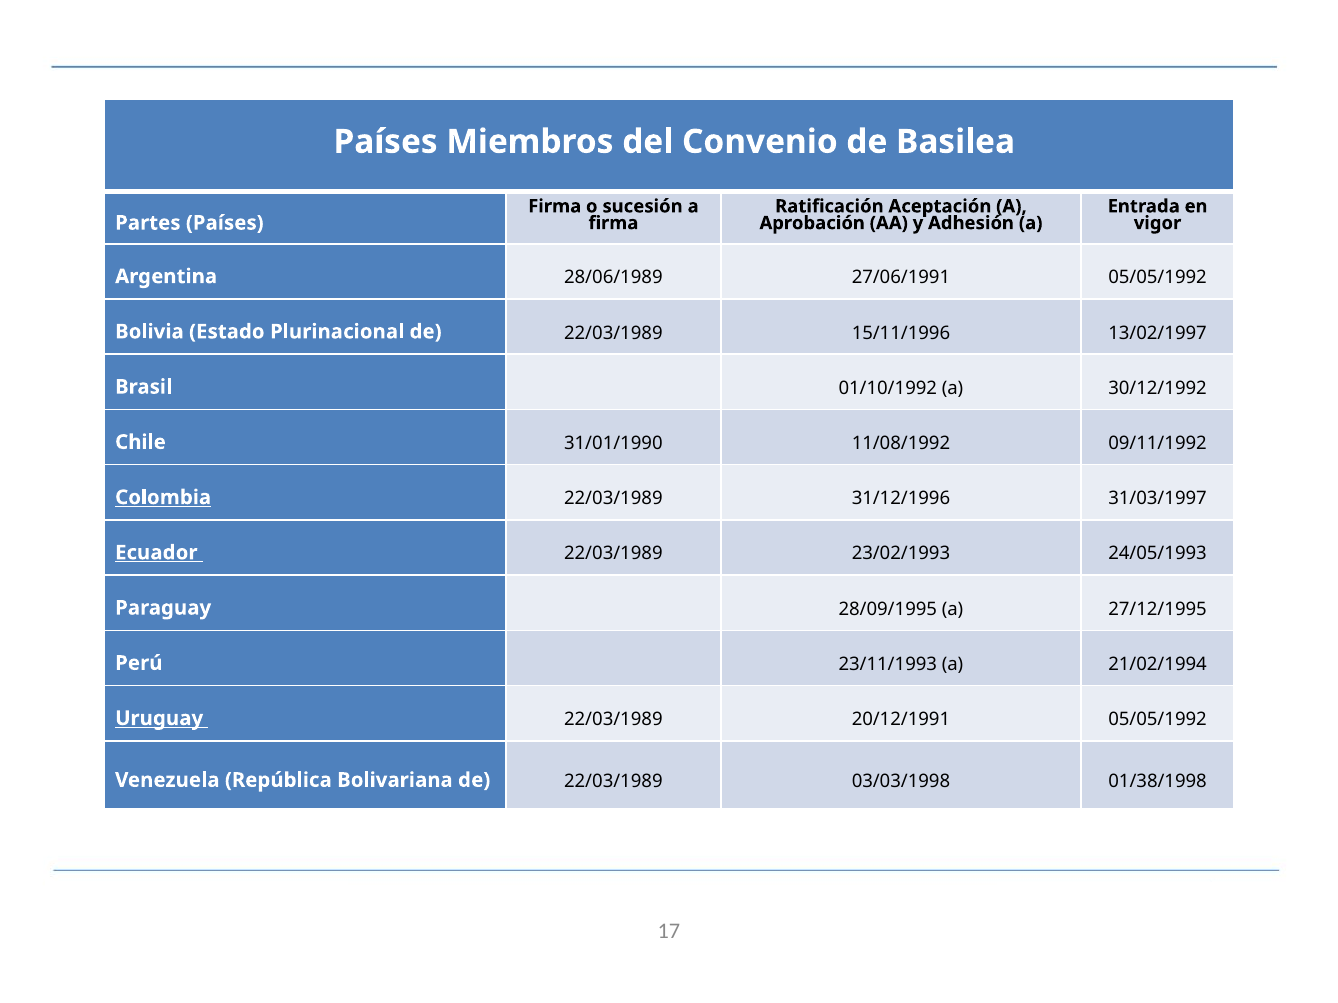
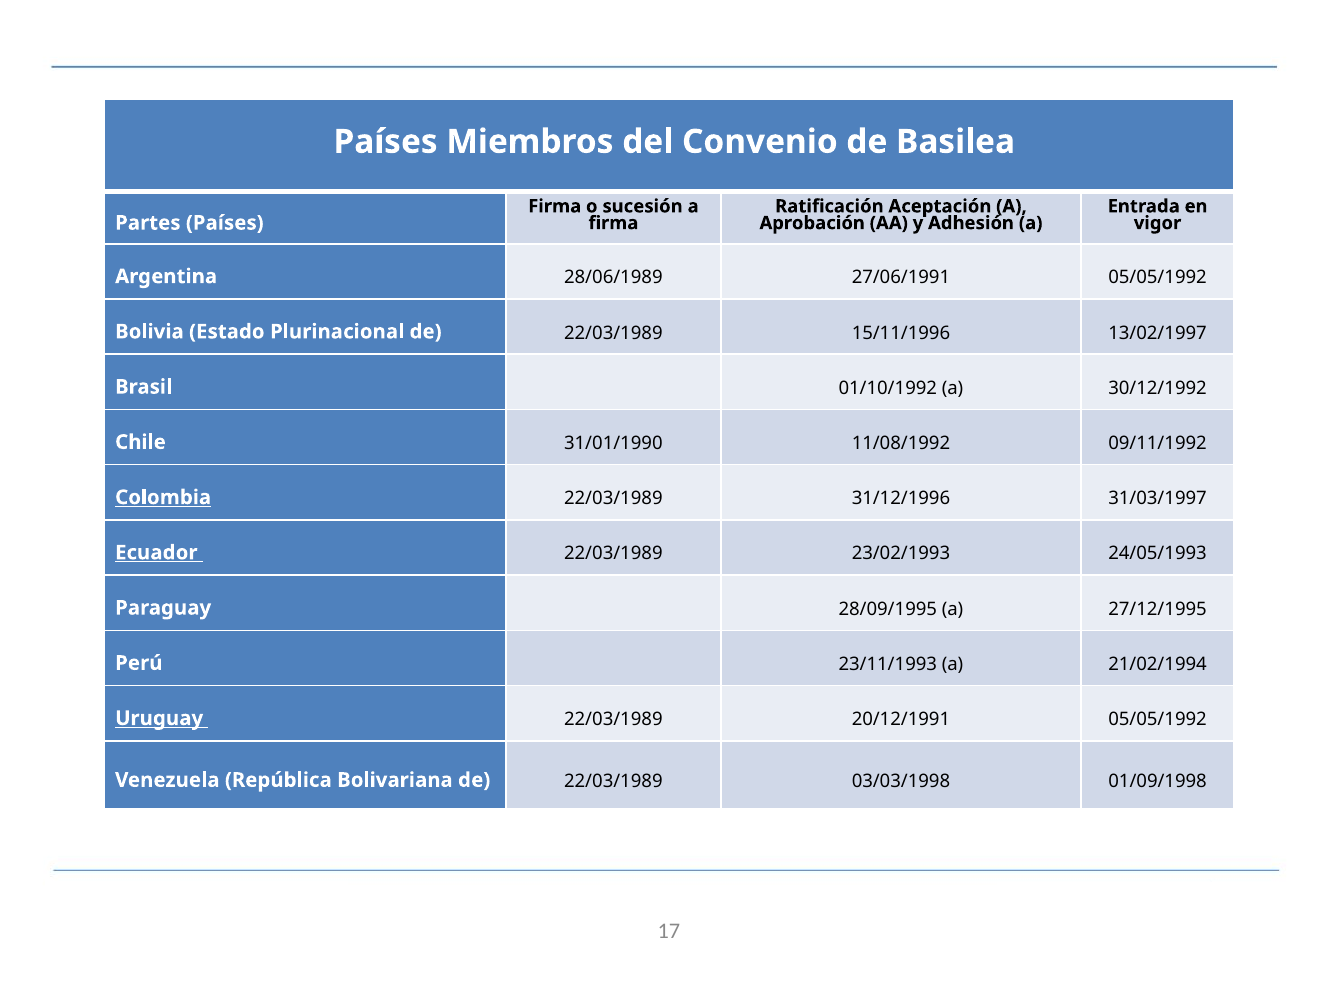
01/38/1998: 01/38/1998 -> 01/09/1998
